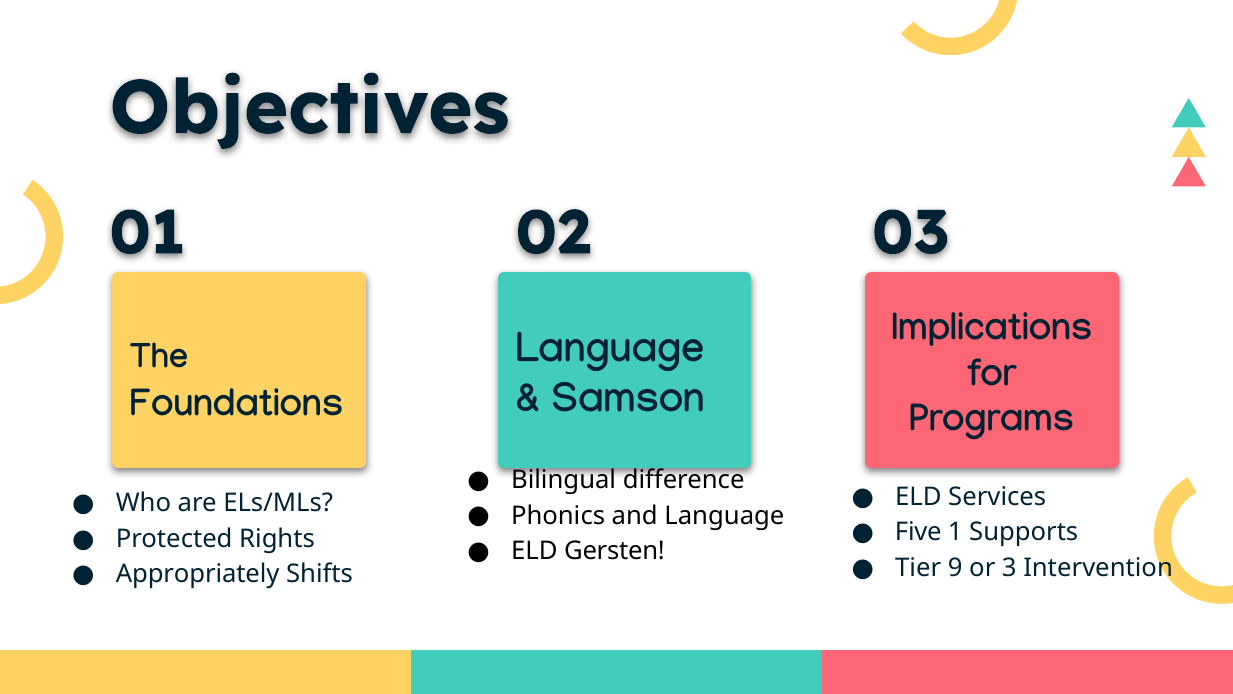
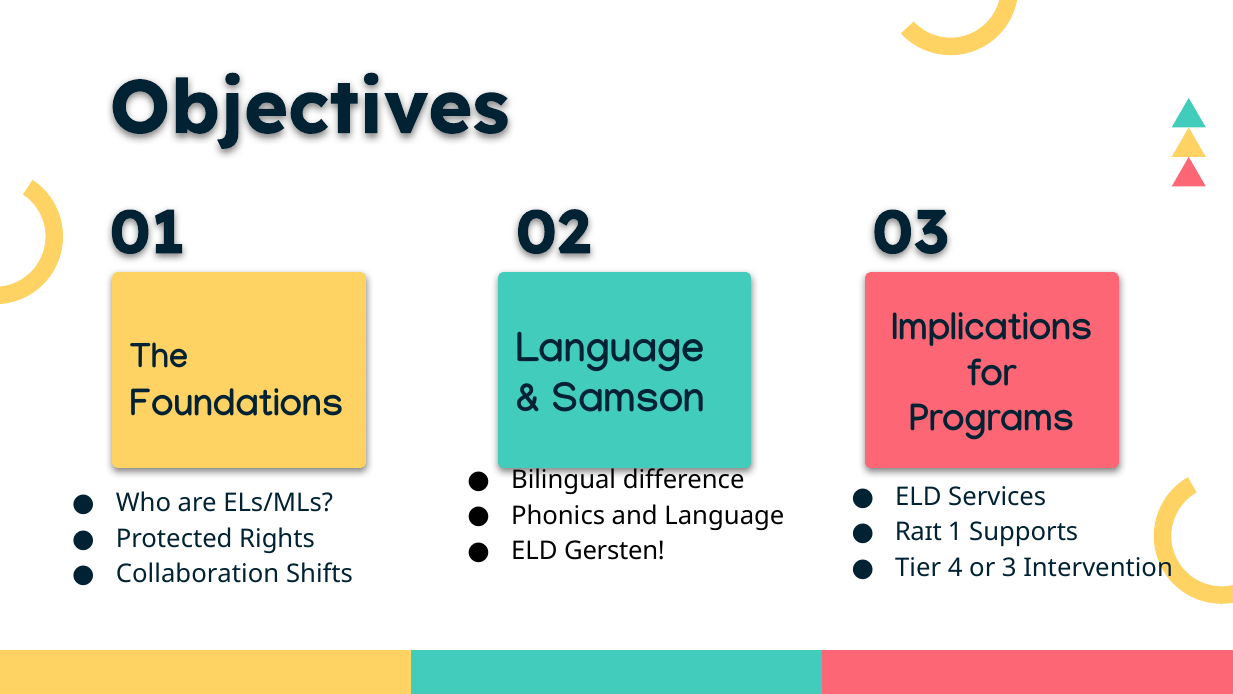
Five: Five -> Raɪt
9: 9 -> 4
Appropriately: Appropriately -> Collaboration
